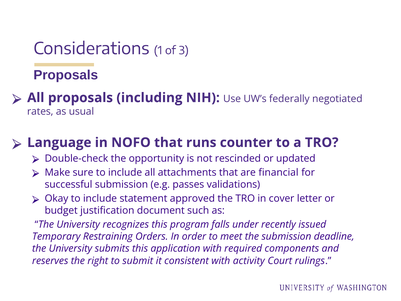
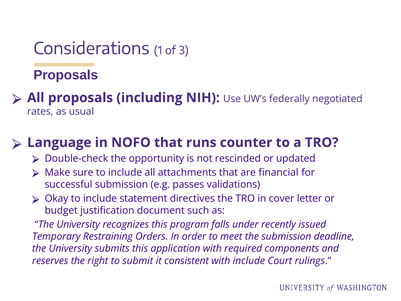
approved: approved -> directives
with activity: activity -> include
